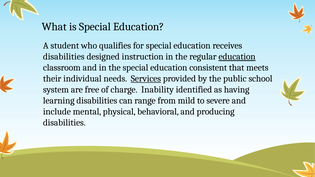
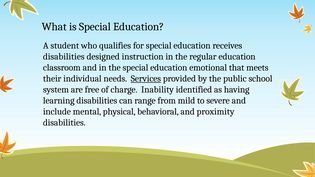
education at (237, 57) underline: present -> none
consistent: consistent -> emotional
producing: producing -> proximity
